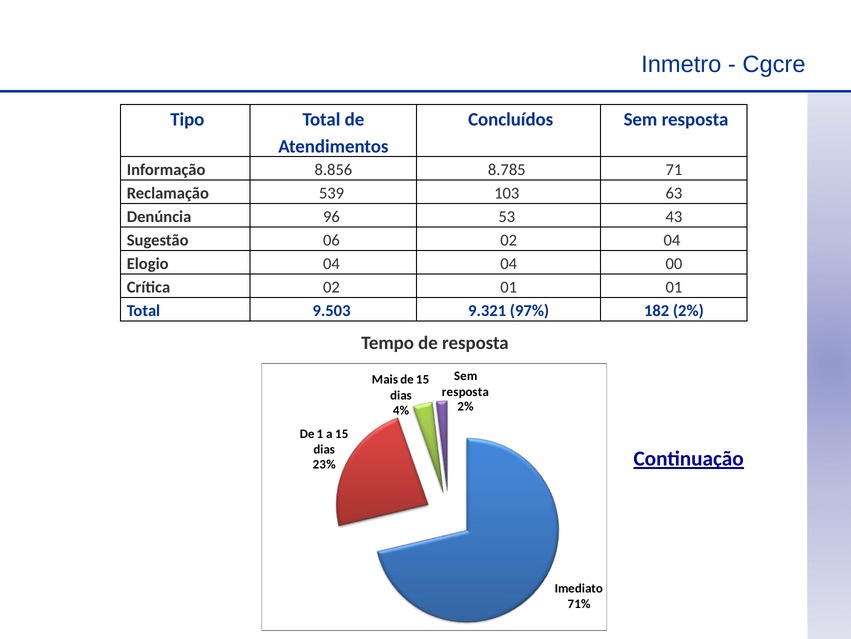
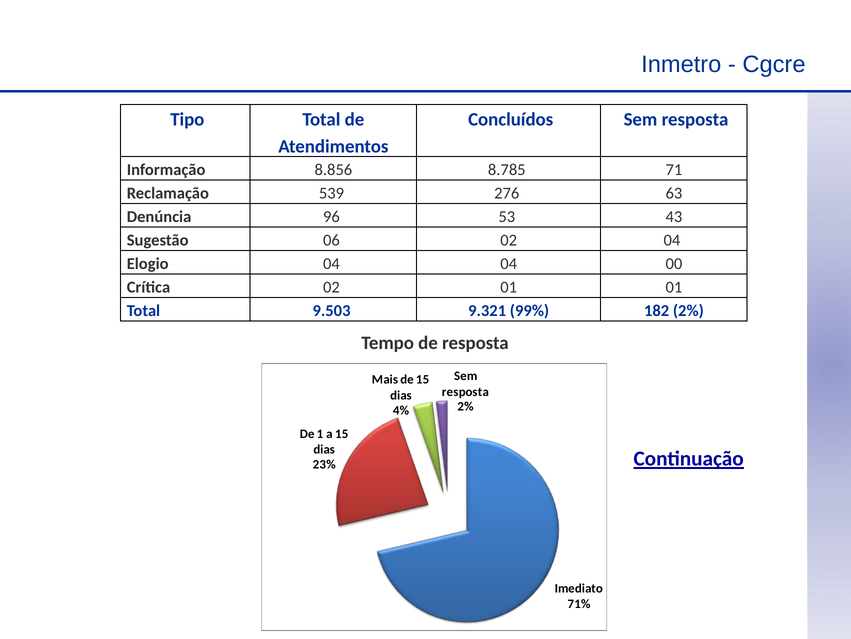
103: 103 -> 276
97%: 97% -> 99%
